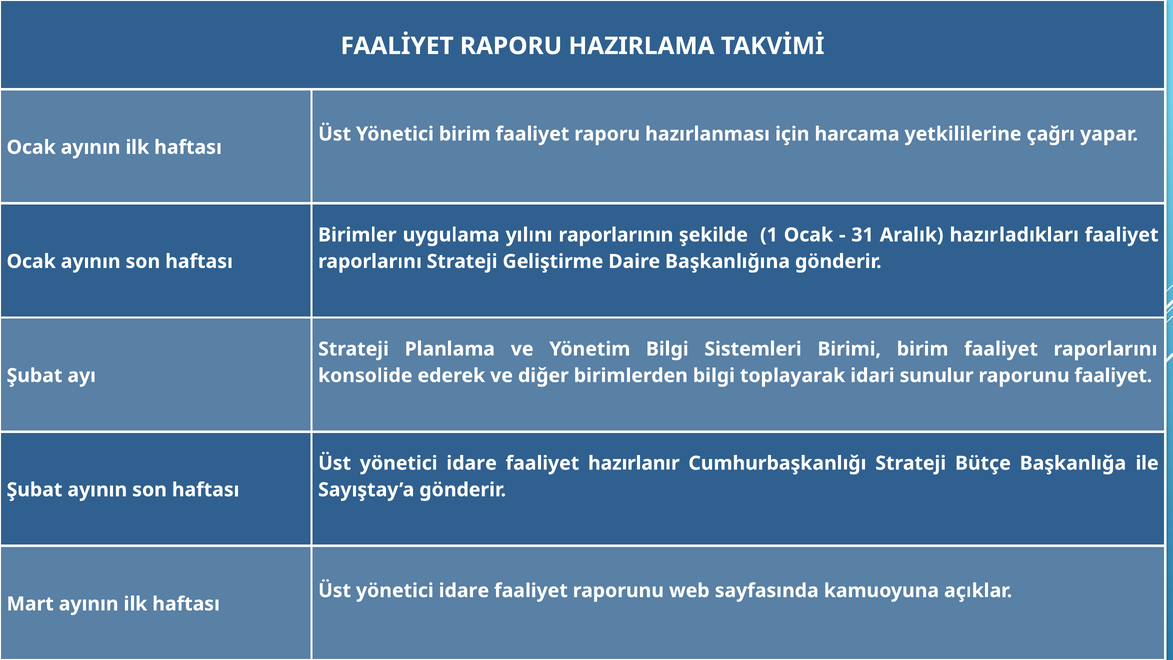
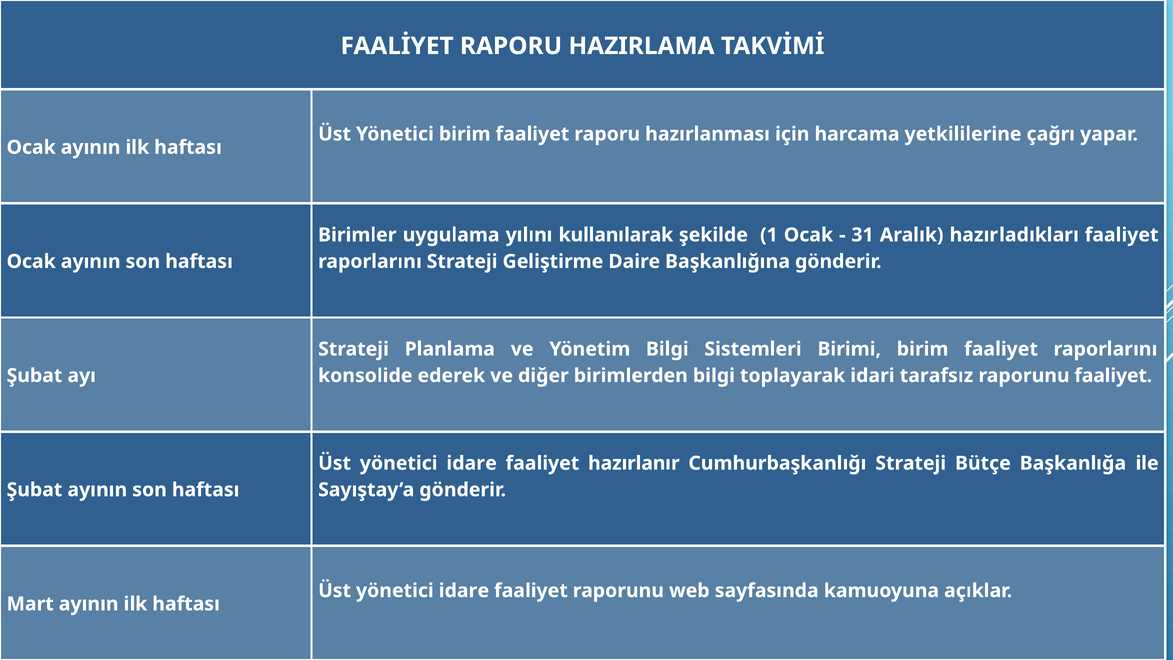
raporlarının: raporlarının -> kullanılarak
sunulur: sunulur -> tarafsız
